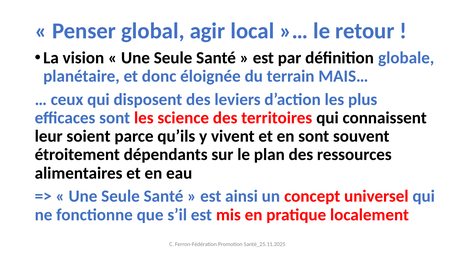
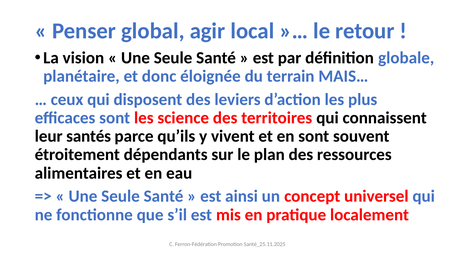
soient: soient -> santés
